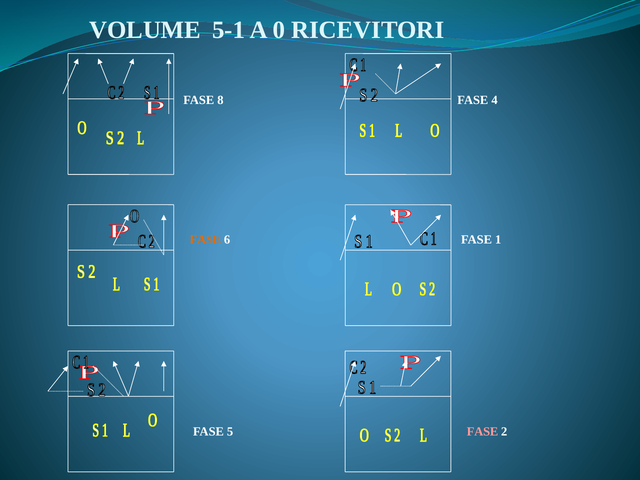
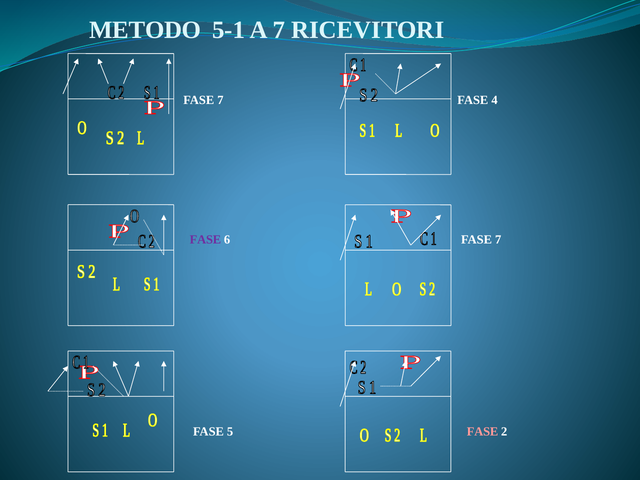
VOLUME: VOLUME -> METODO
A 0: 0 -> 7
8 at (220, 100): 8 -> 7
FASE at (205, 240) colour: orange -> purple
6 FASE 1: 1 -> 7
